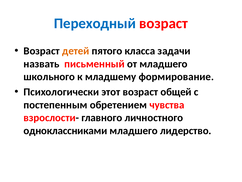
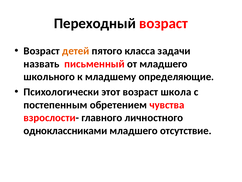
Переходный colour: blue -> black
формирование: формирование -> определяющие
общей: общей -> школа
лидерство: лидерство -> отсутствие
